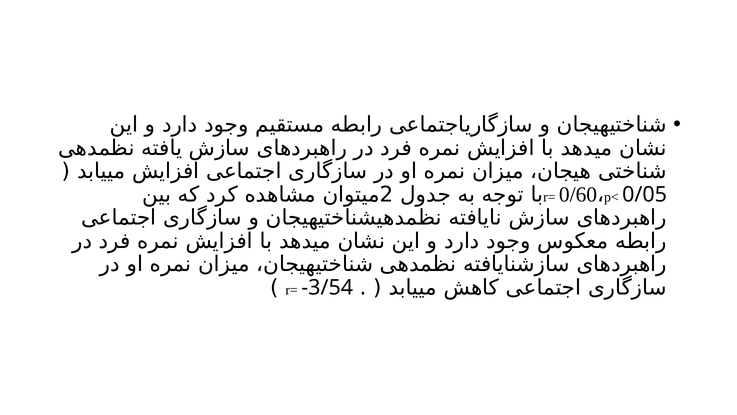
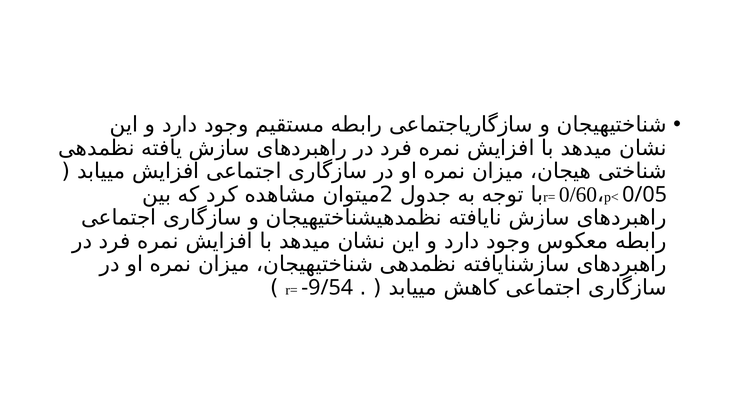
-3/54: -3/54 -> -9/54
